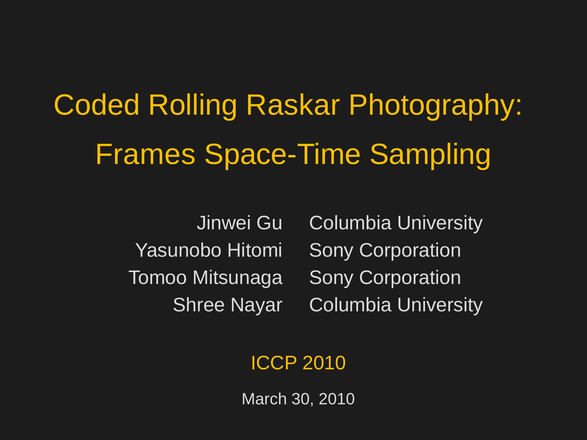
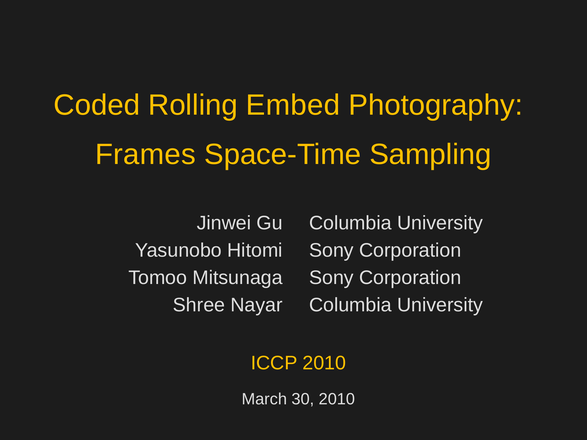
Raskar: Raskar -> Embed
